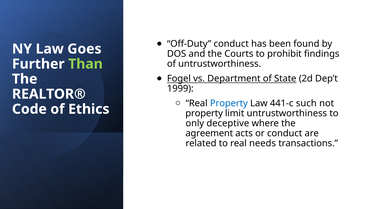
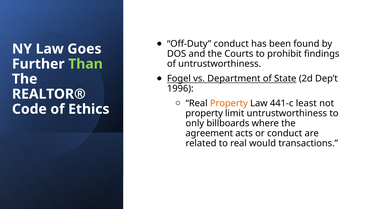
1999: 1999 -> 1996
Property at (229, 103) colour: blue -> orange
such: such -> least
deceptive: deceptive -> billboards
needs: needs -> would
